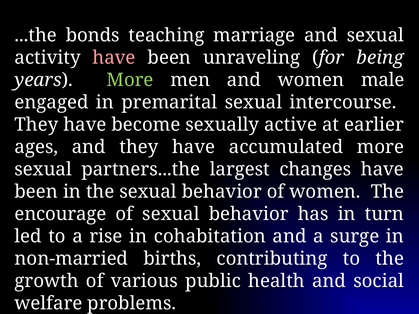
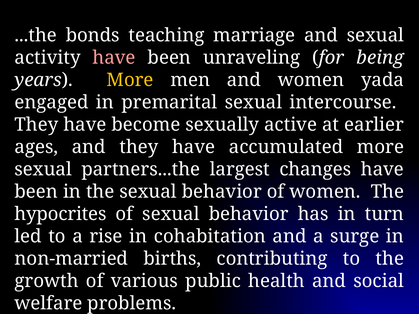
More at (130, 80) colour: light green -> yellow
male: male -> yada
encourage: encourage -> hypocrites
